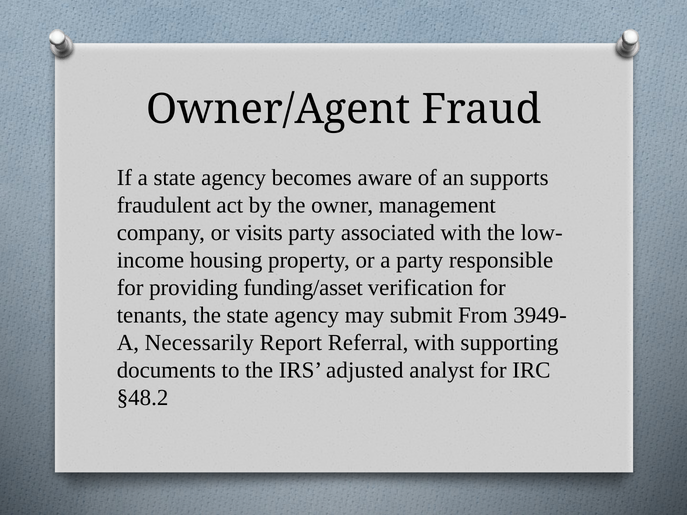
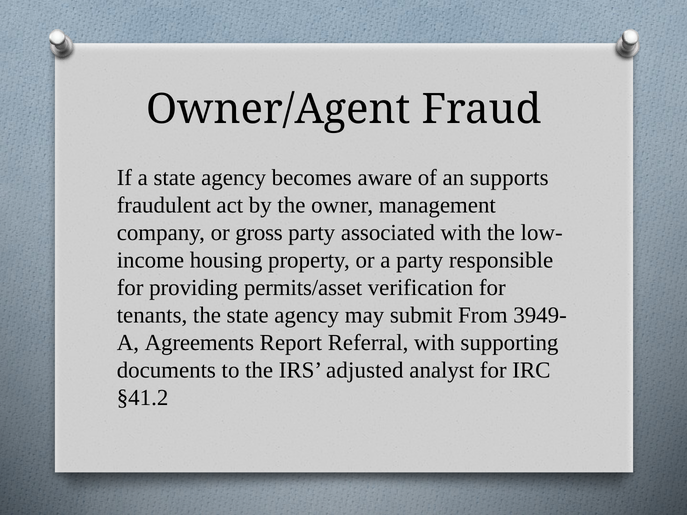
visits: visits -> gross
funding/asset: funding/asset -> permits/asset
Necessarily: Necessarily -> Agreements
§48.2: §48.2 -> §41.2
